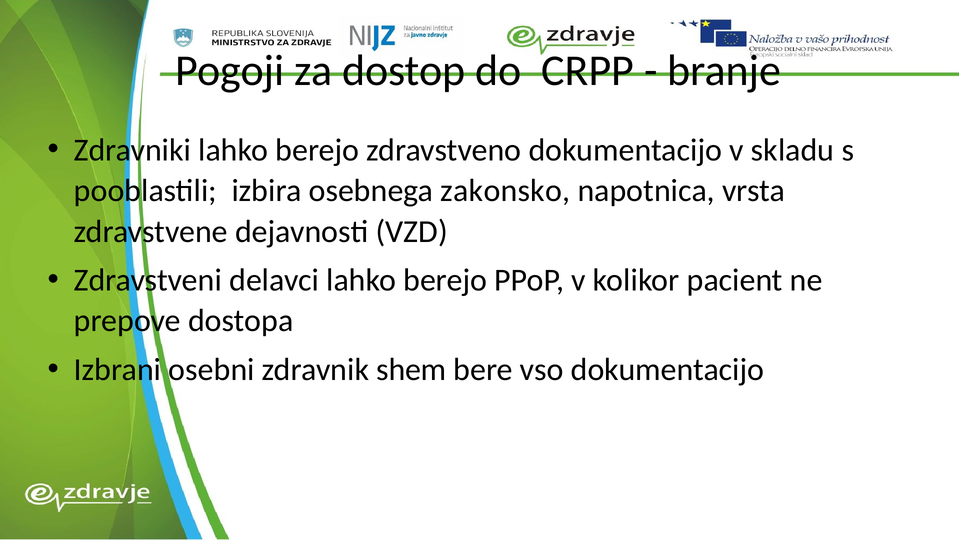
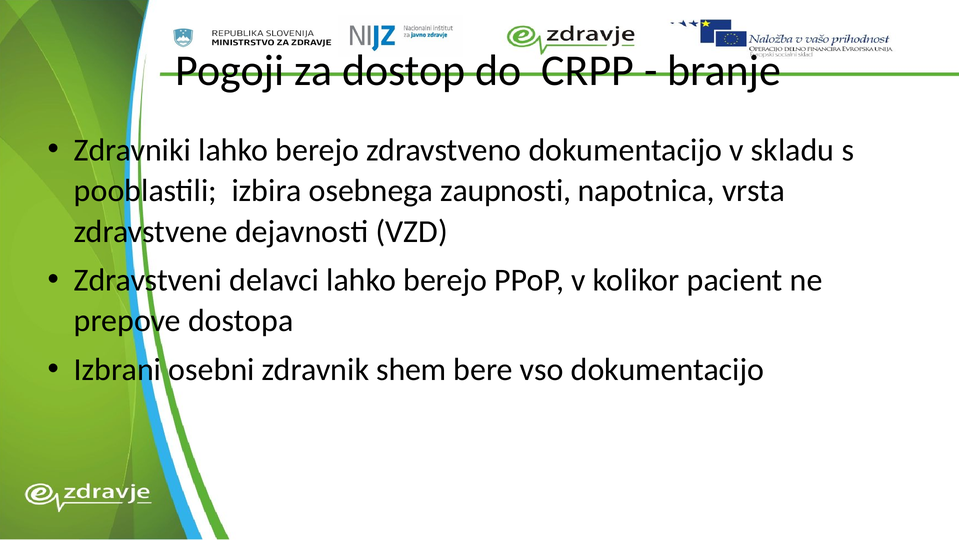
zakonsko: zakonsko -> zaupnosti
